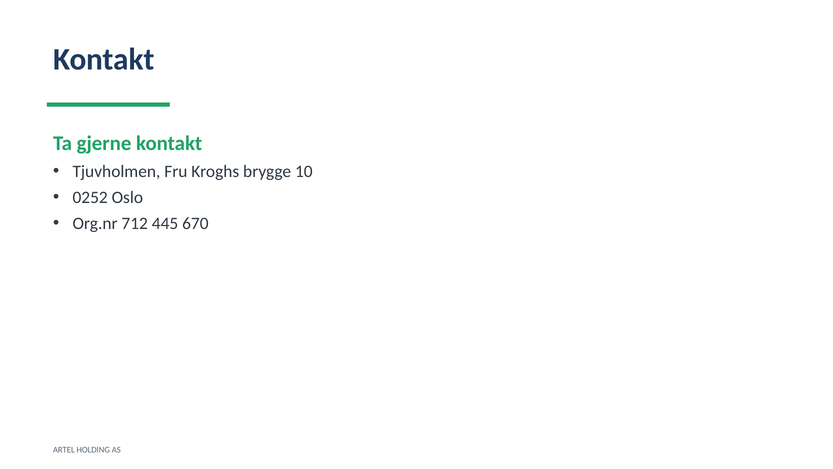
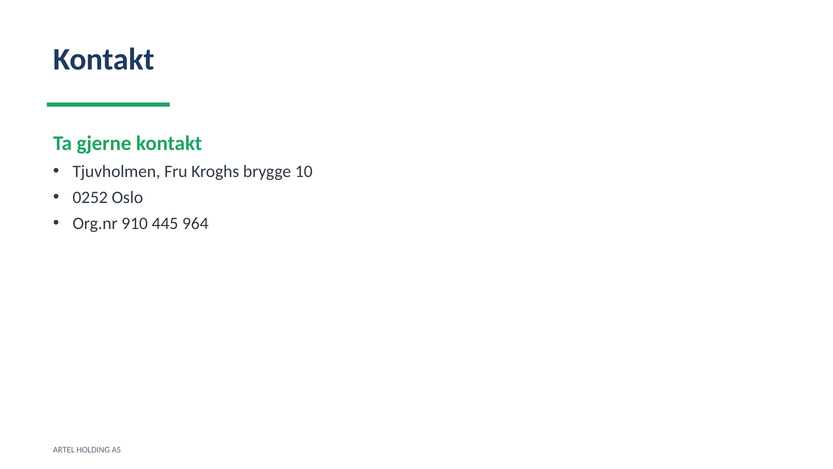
712: 712 -> 910
670: 670 -> 964
